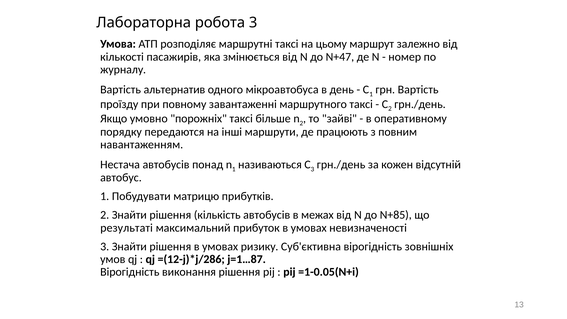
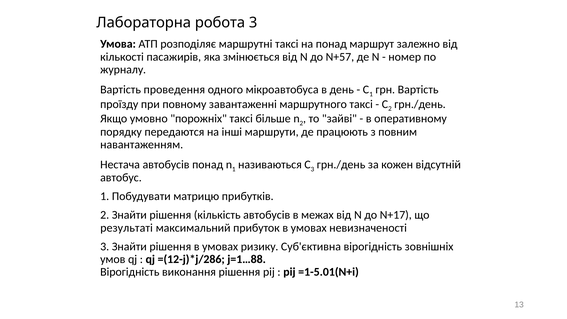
на цьому: цьому -> понад
N+47: N+47 -> N+57
альтернатив: альтернатив -> проведення
N+85: N+85 -> N+17
j=1…87: j=1…87 -> j=1…88
=1-0.05(N+i: =1-0.05(N+i -> =1-5.01(N+i
